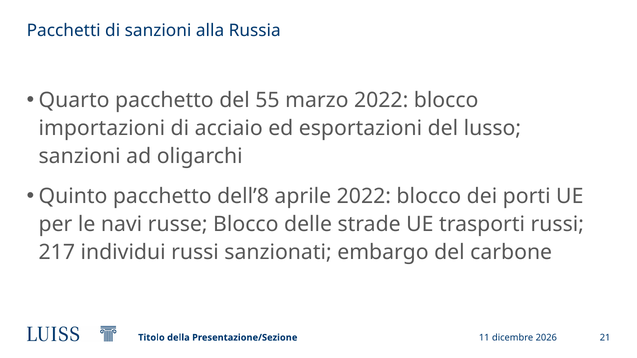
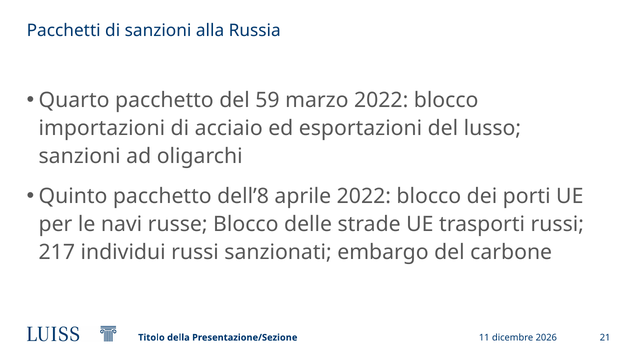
55: 55 -> 59
